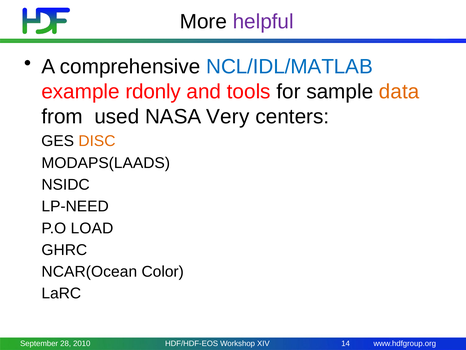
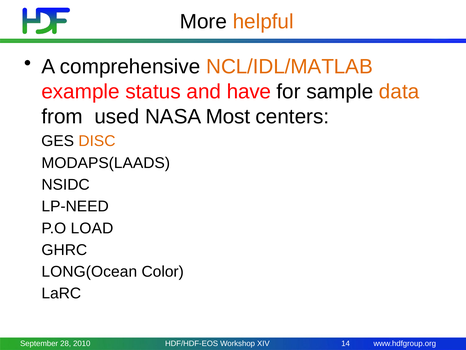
helpful colour: purple -> orange
NCL/IDL/MATLAB colour: blue -> orange
rdonly: rdonly -> status
tools: tools -> have
Very: Very -> Most
NCAR(Ocean: NCAR(Ocean -> LONG(Ocean
